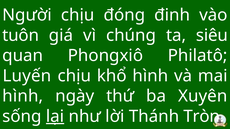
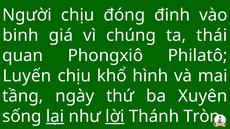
tuôn: tuôn -> binh
siêu: siêu -> thái
hình at (23, 96): hình -> tầng
lời underline: none -> present
